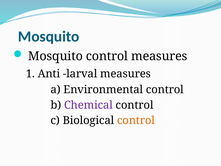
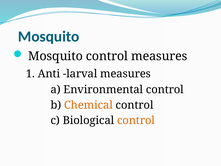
Chemical colour: purple -> orange
